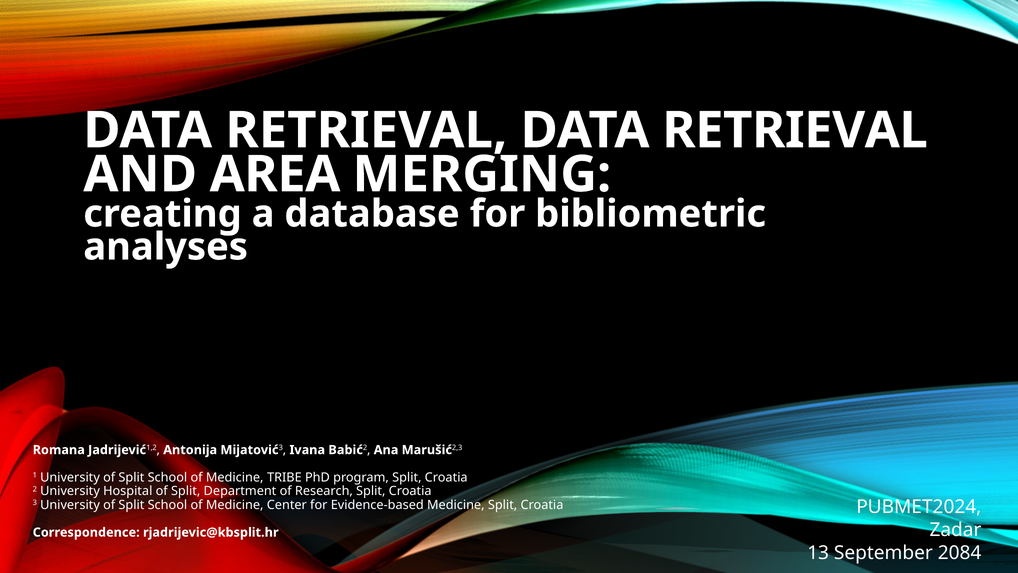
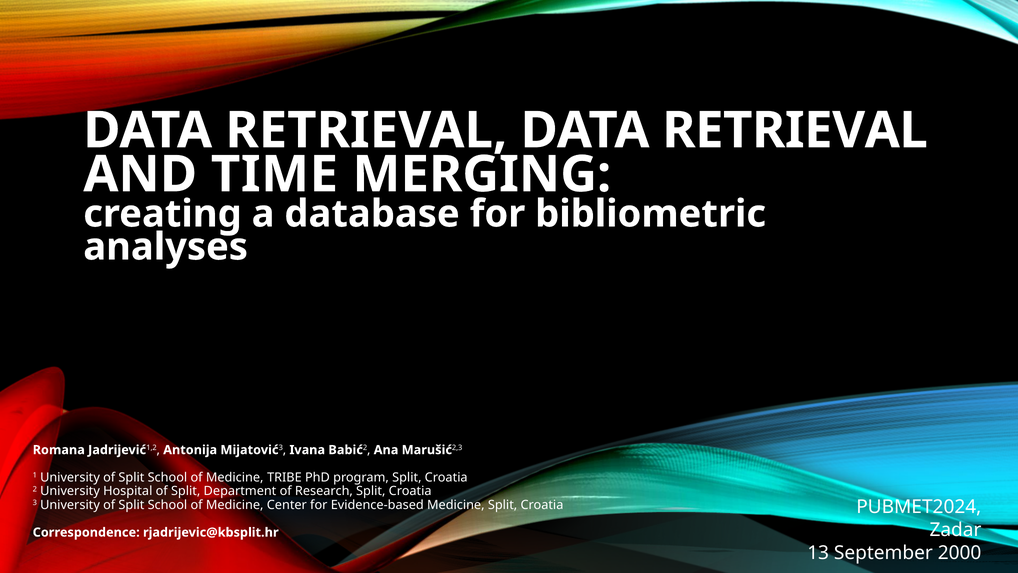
AREA: AREA -> TIME
2084: 2084 -> 2000
